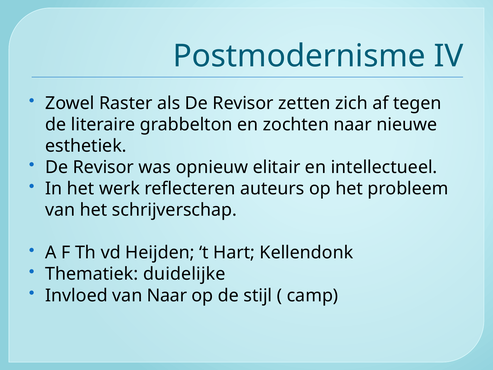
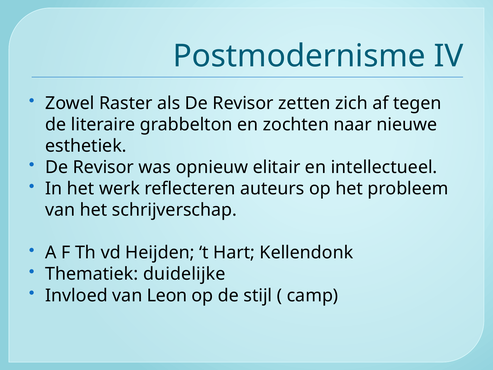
van Naar: Naar -> Leon
